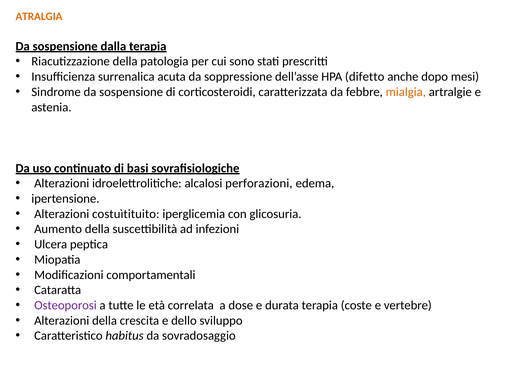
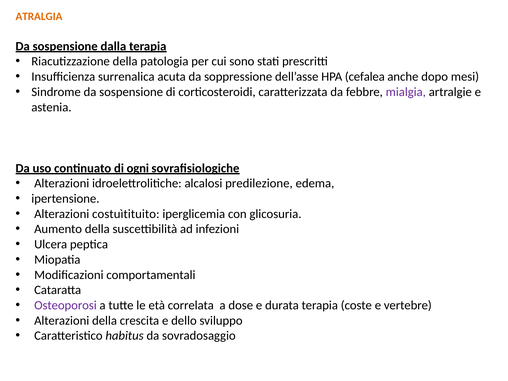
difetto: difetto -> cefalea
mialgia colour: orange -> purple
basi: basi -> ogni
perforazioni: perforazioni -> predilezione
